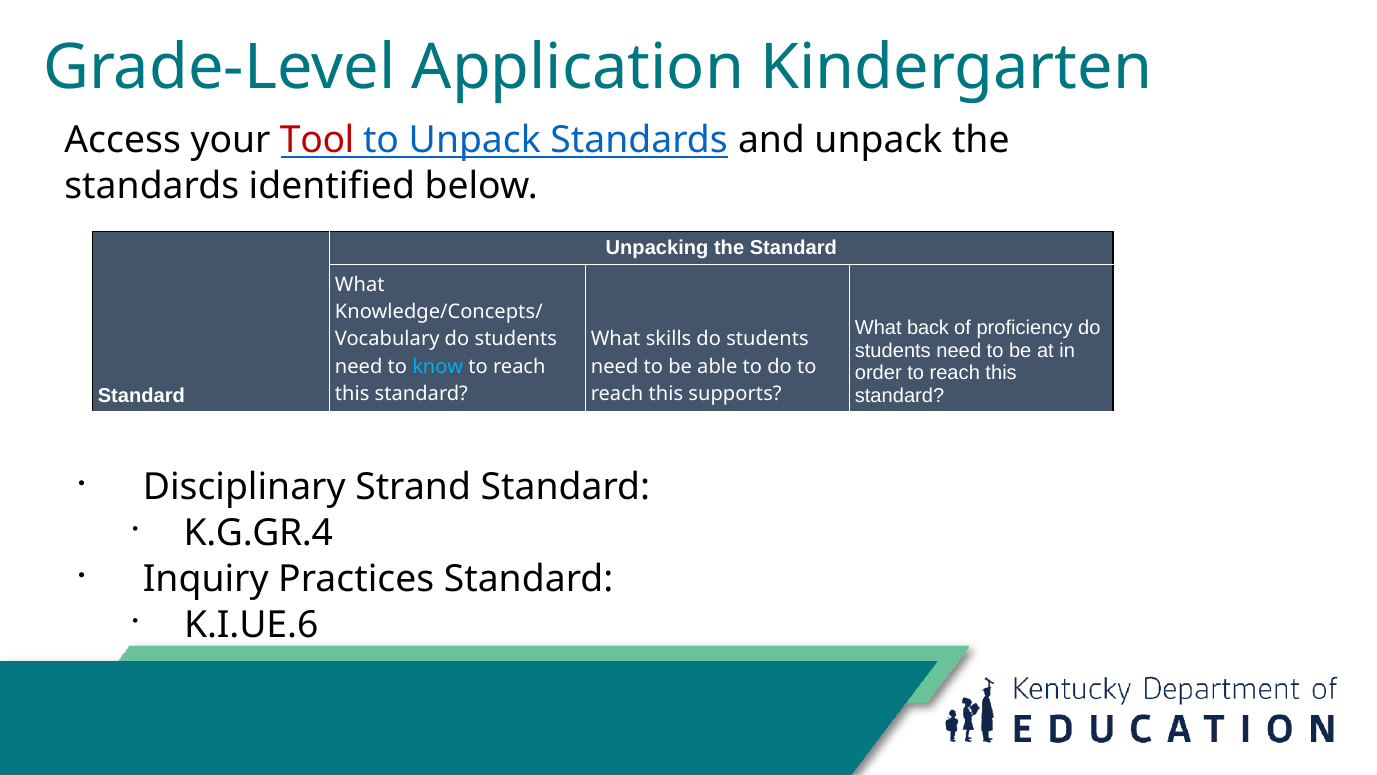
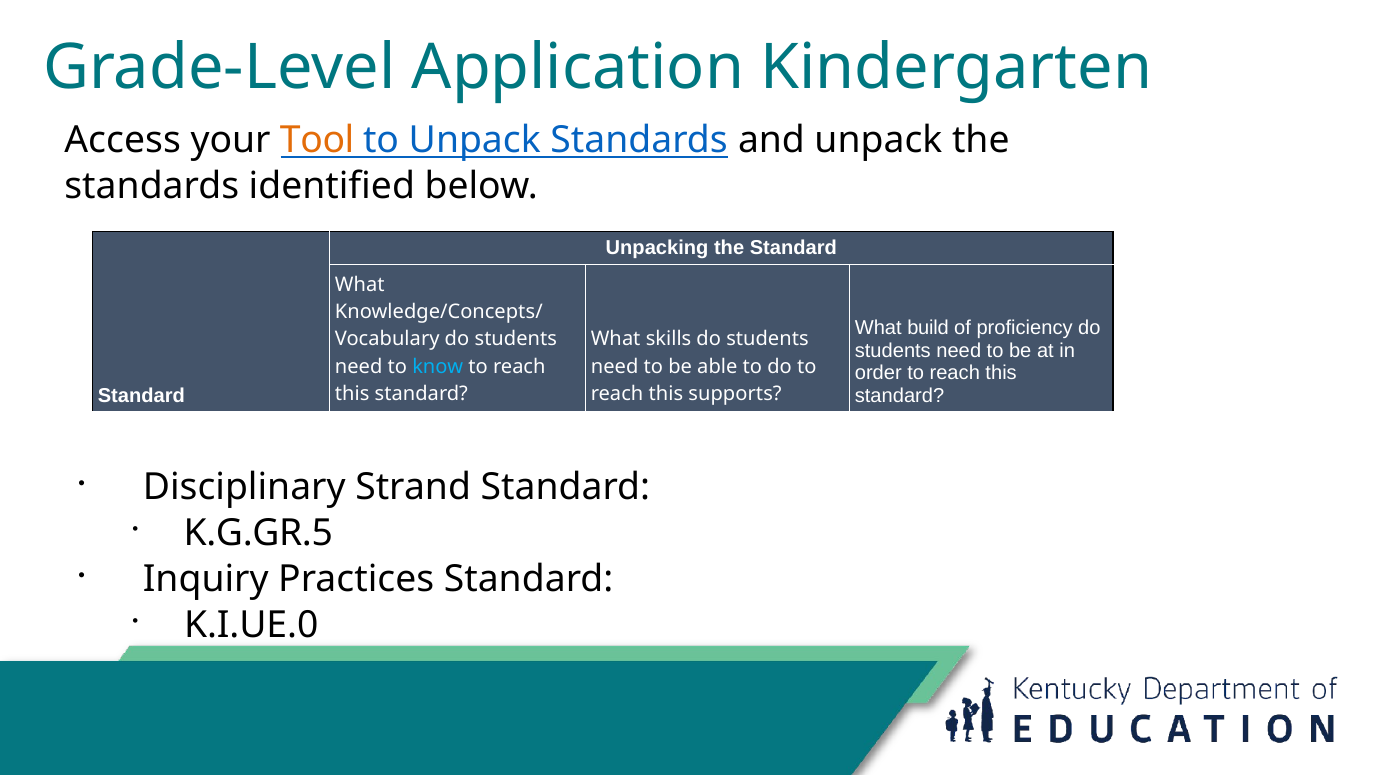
Tool colour: red -> orange
back: back -> build
K.G.GR.4: K.G.GR.4 -> K.G.GR.5
K.I.UE.6: K.I.UE.6 -> K.I.UE.0
